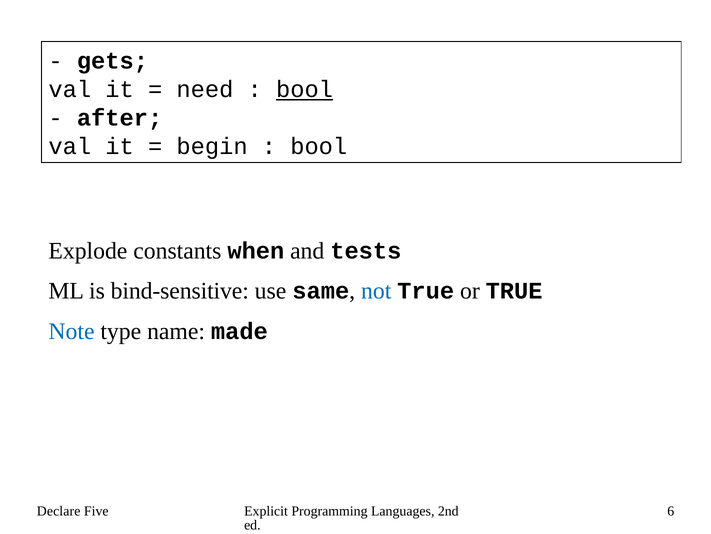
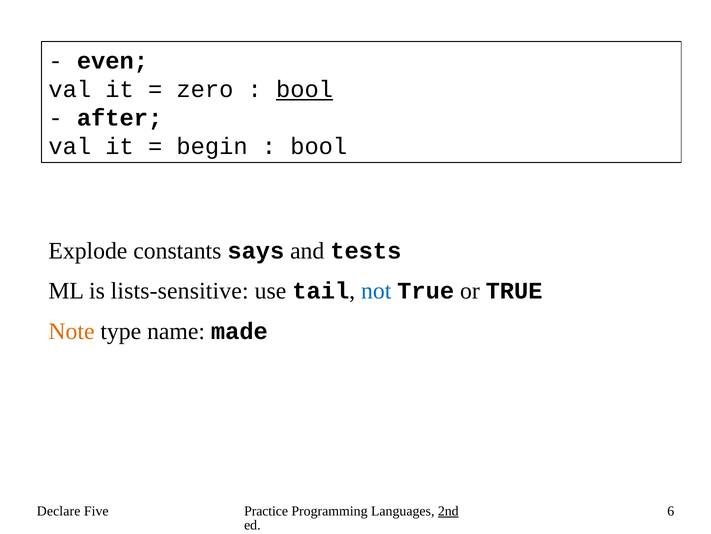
gets: gets -> even
need: need -> zero
when: when -> says
bind-sensitive: bind-sensitive -> lists-sensitive
same: same -> tail
Note colour: blue -> orange
Explicit: Explicit -> Practice
2nd underline: none -> present
